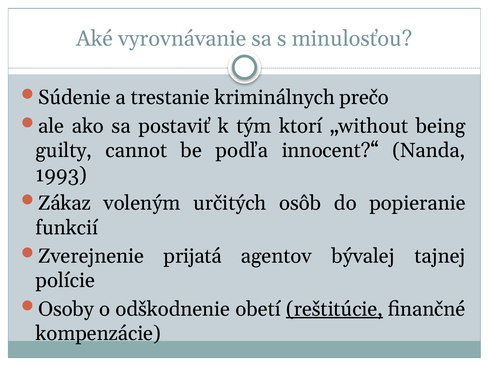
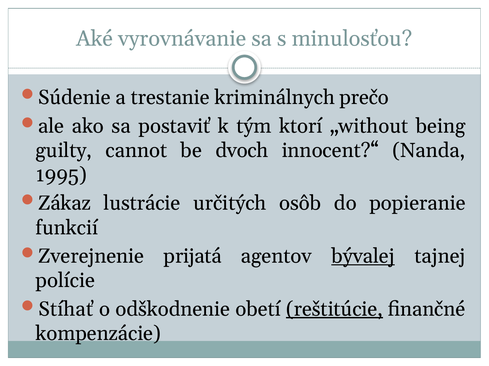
podľa: podľa -> dvoch
1993: 1993 -> 1995
voleným: voleným -> lustrácie
bývalej underline: none -> present
Osoby: Osoby -> Stíhať
